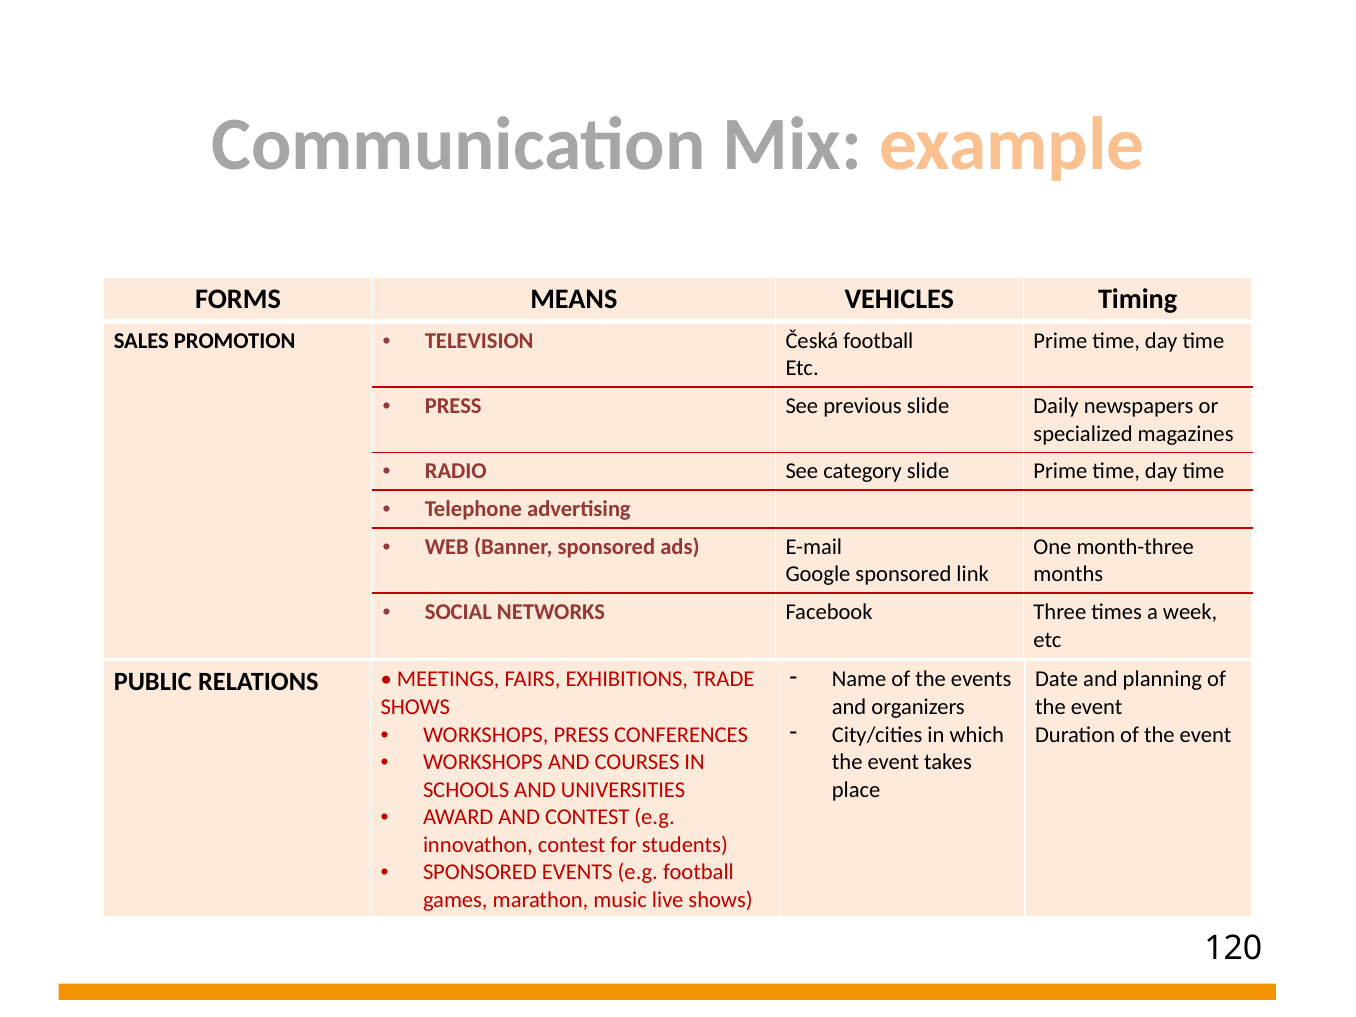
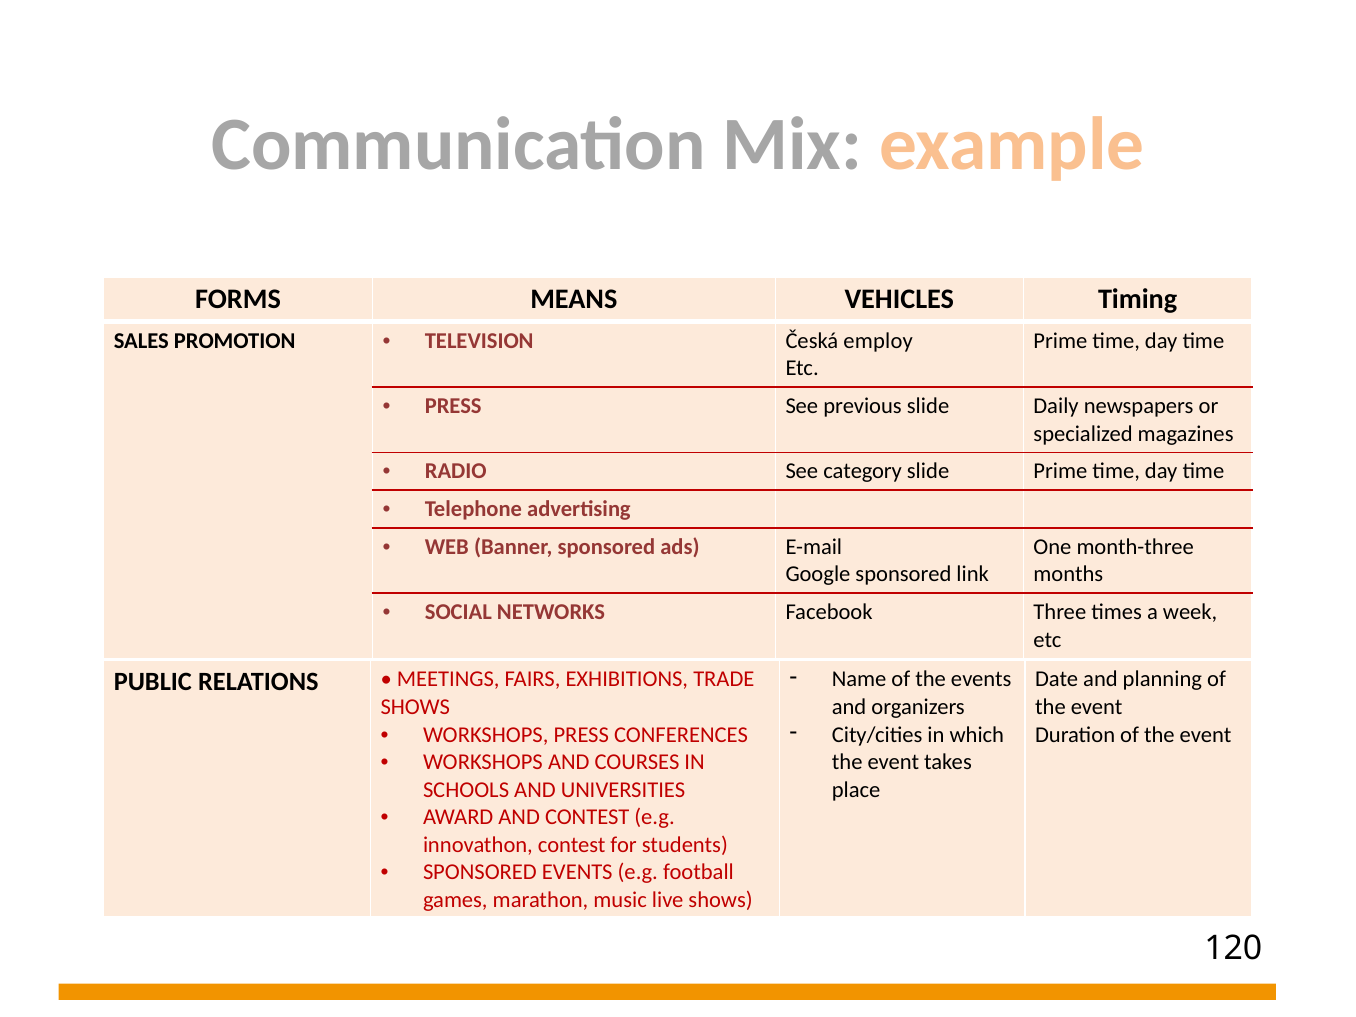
Česká football: football -> employ
